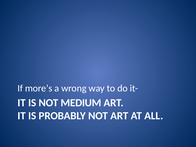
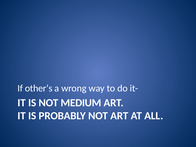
more’s: more’s -> other’s
